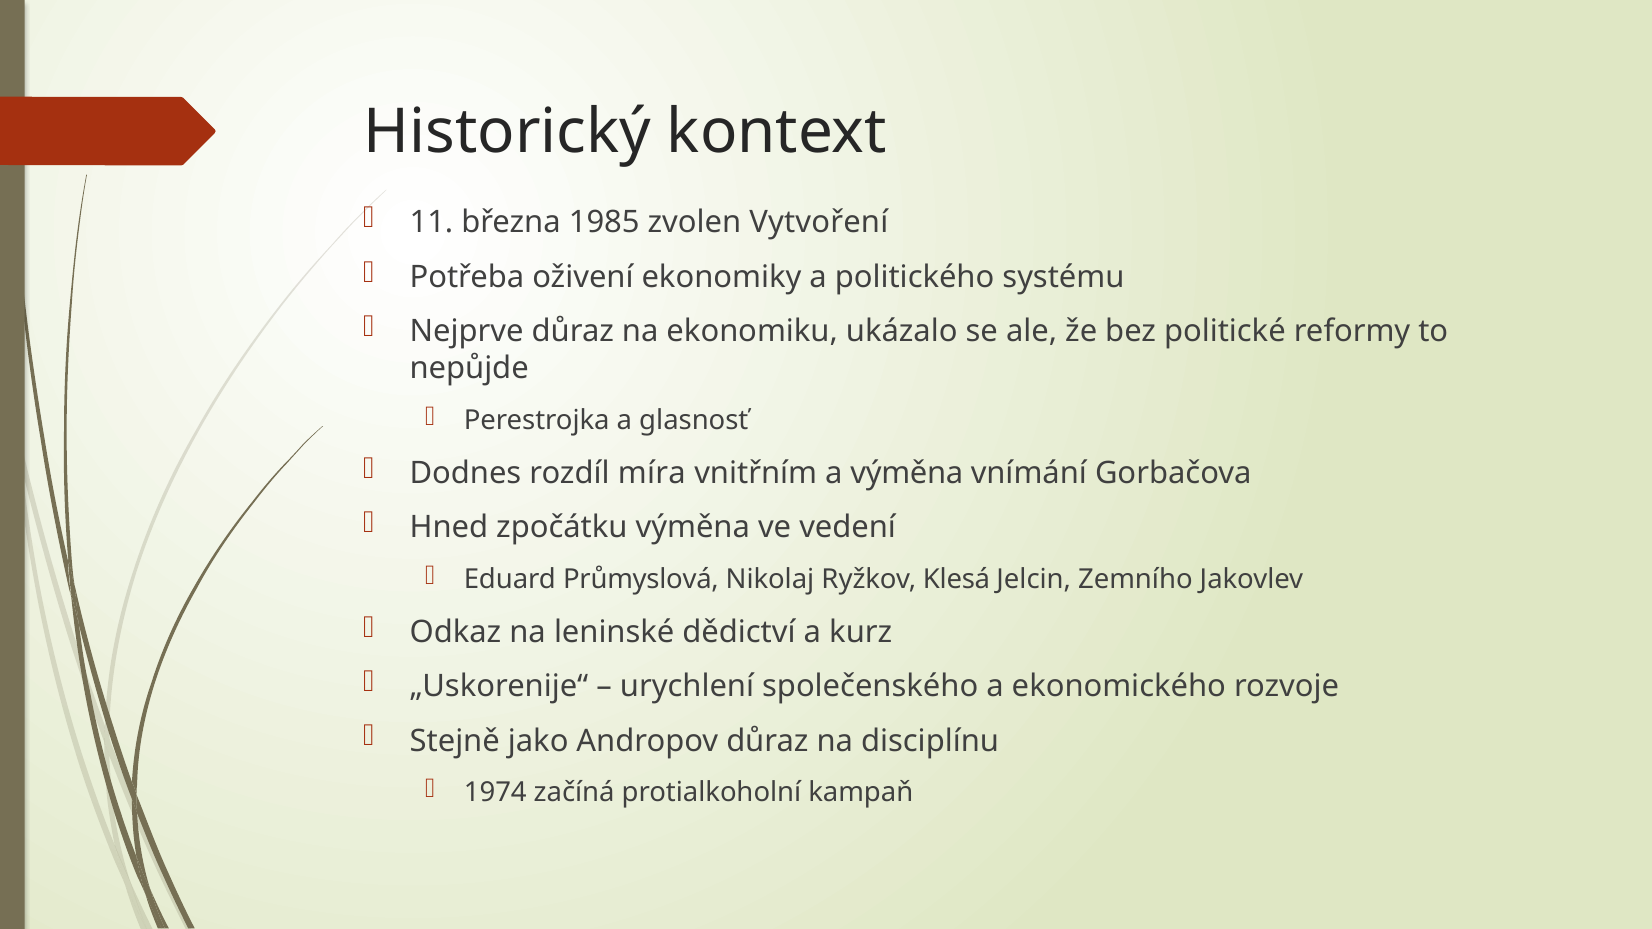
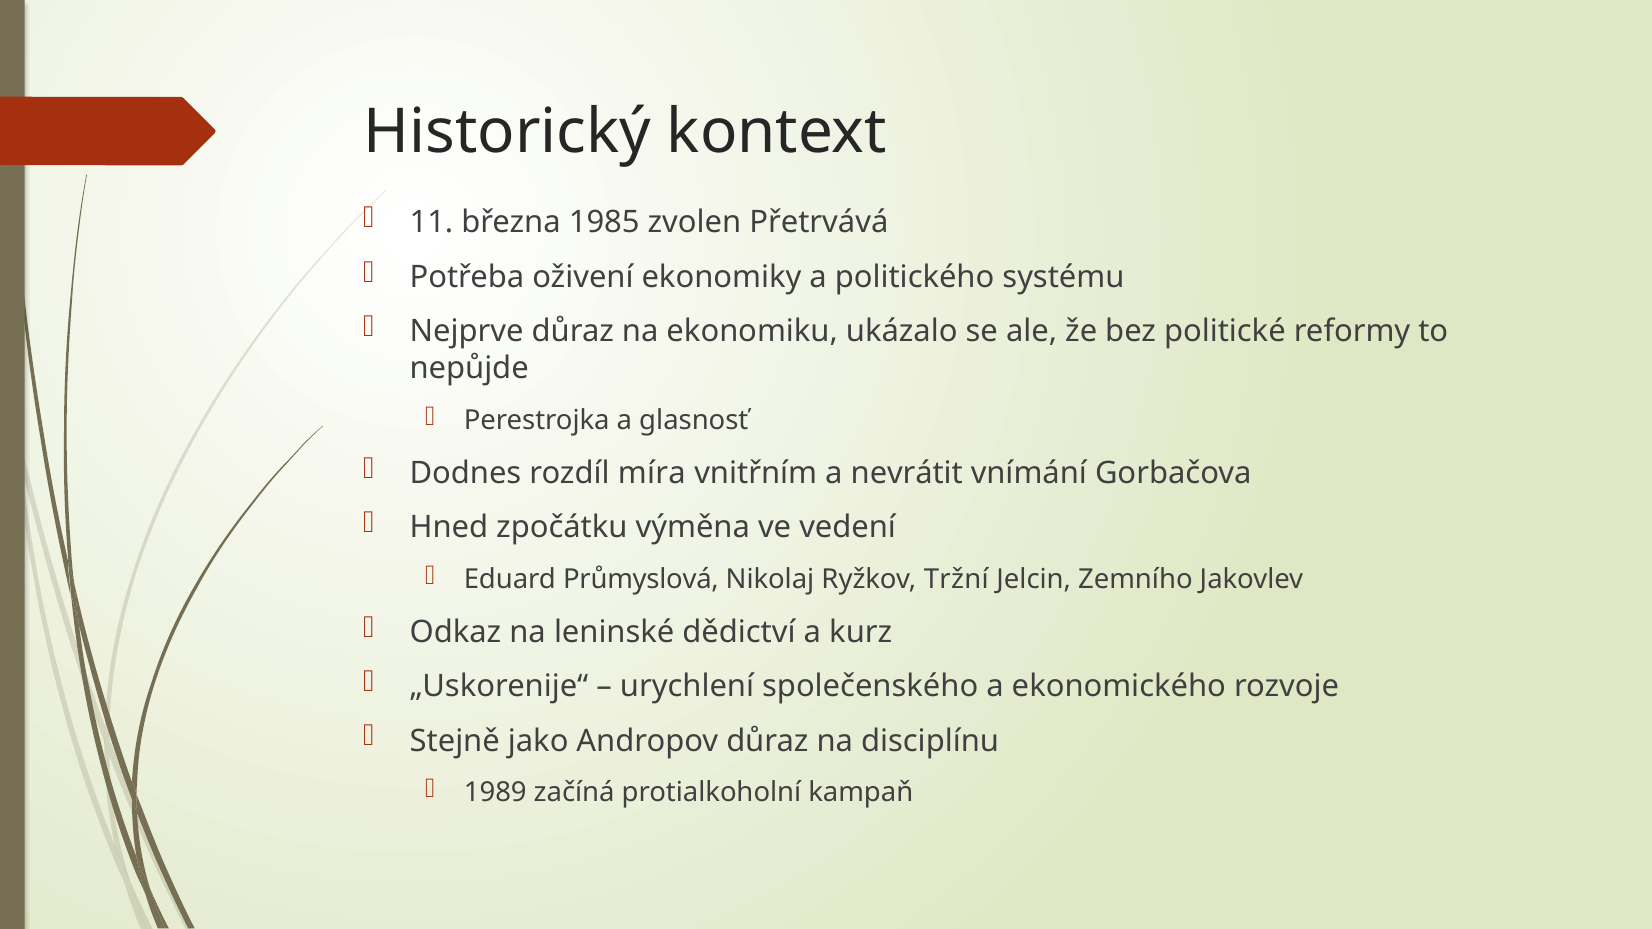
Vytvoření: Vytvoření -> Přetrvává
a výměna: výměna -> nevrátit
Klesá: Klesá -> Tržní
1974: 1974 -> 1989
